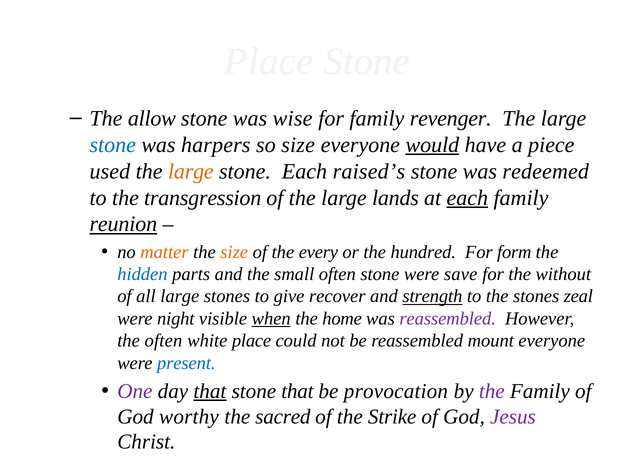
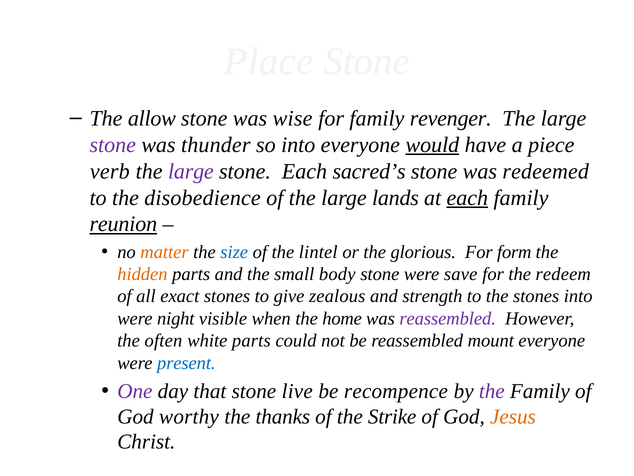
stone at (113, 145) colour: blue -> purple
harpers: harpers -> thunder
so size: size -> into
used: used -> verb
large at (191, 171) colour: orange -> purple
raised’s: raised’s -> sacred’s
transgression: transgression -> disobedience
size at (234, 252) colour: orange -> blue
every: every -> lintel
hundred: hundred -> glorious
hidden colour: blue -> orange
small often: often -> body
without: without -> redeem
all large: large -> exact
recover: recover -> zealous
strength underline: present -> none
stones zeal: zeal -> into
when underline: present -> none
white place: place -> parts
that at (210, 391) underline: present -> none
stone that: that -> live
provocation: provocation -> recompence
sacred: sacred -> thanks
Jesus colour: purple -> orange
